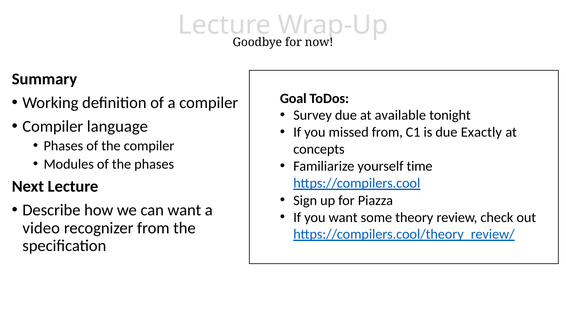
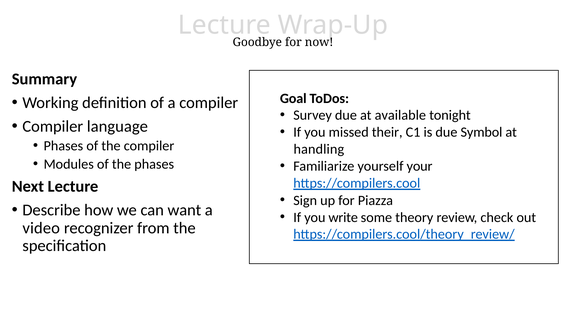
missed from: from -> their
Exactly: Exactly -> Symbol
concepts: concepts -> handling
time: time -> your
you want: want -> write
